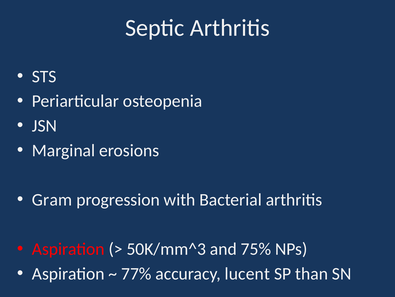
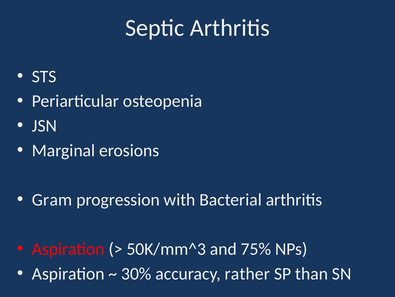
77%: 77% -> 30%
lucent: lucent -> rather
